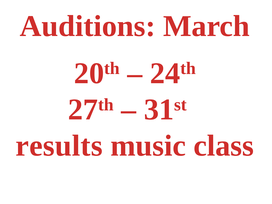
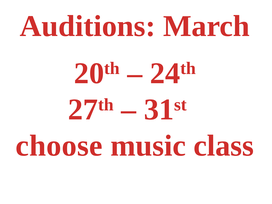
results: results -> choose
